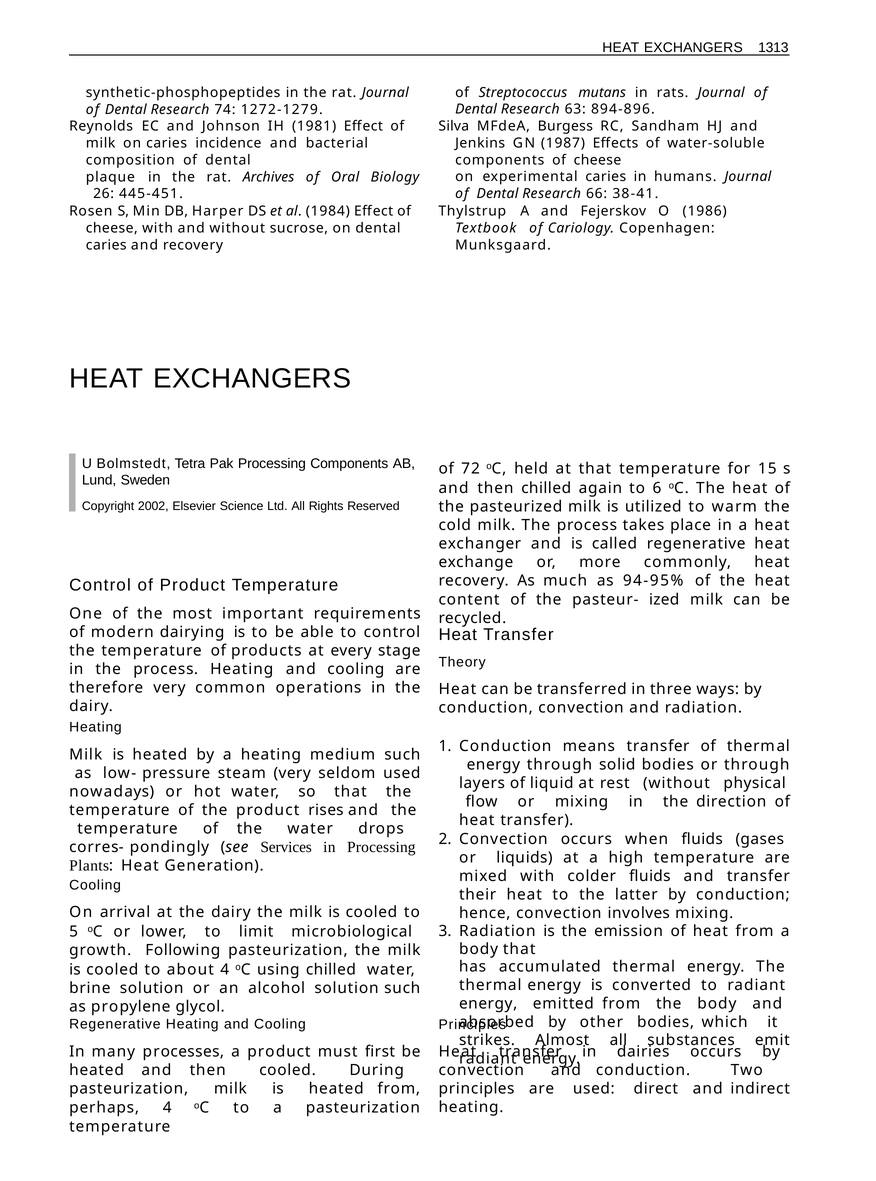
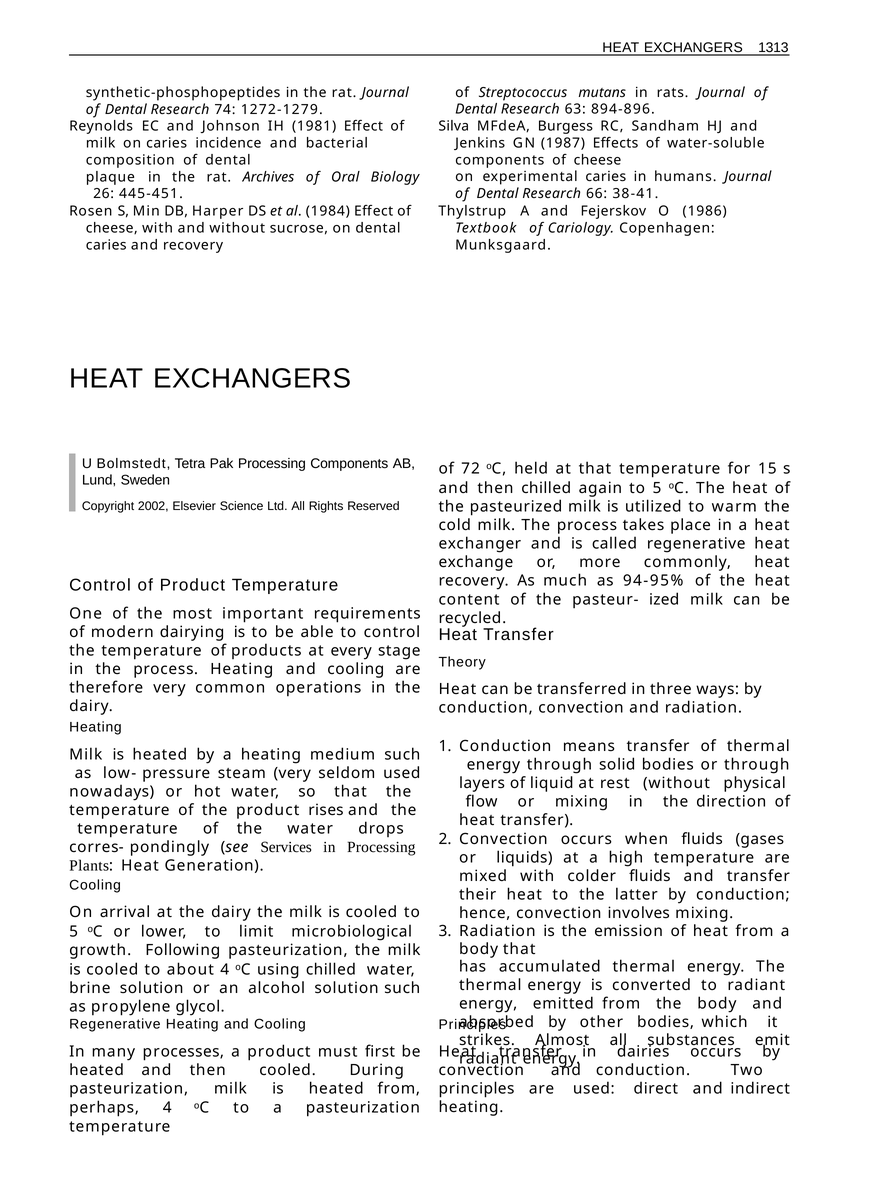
again to 6: 6 -> 5
